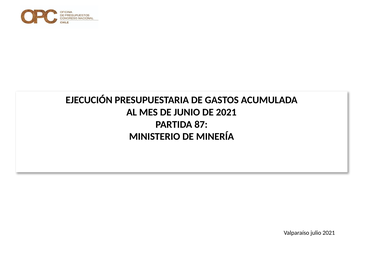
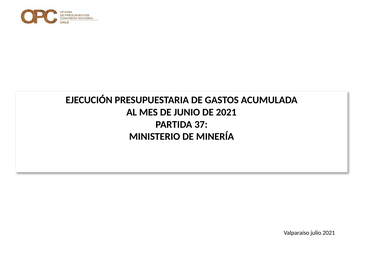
87: 87 -> 37
